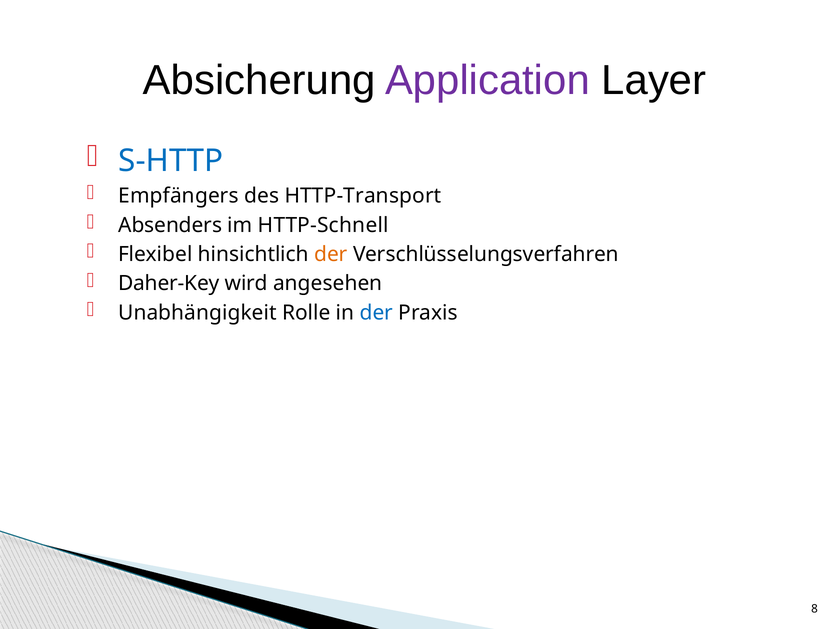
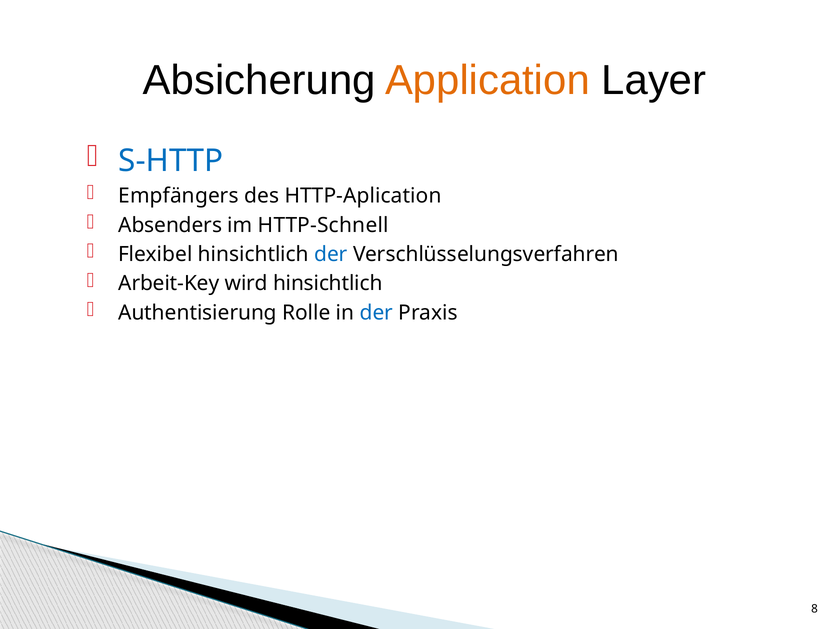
Application colour: purple -> orange
HTTP-Transport: HTTP-Transport -> HTTP-Aplication
der at (331, 254) colour: orange -> blue
Daher-Key: Daher-Key -> Arbeit-Key
wird angesehen: angesehen -> hinsichtlich
Unabhängigkeit: Unabhängigkeit -> Authentisierung
